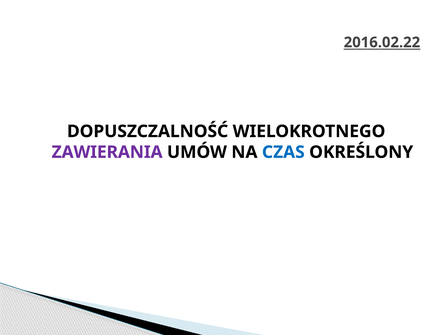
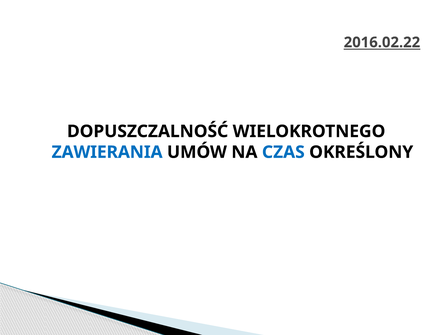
ZAWIERANIA colour: purple -> blue
